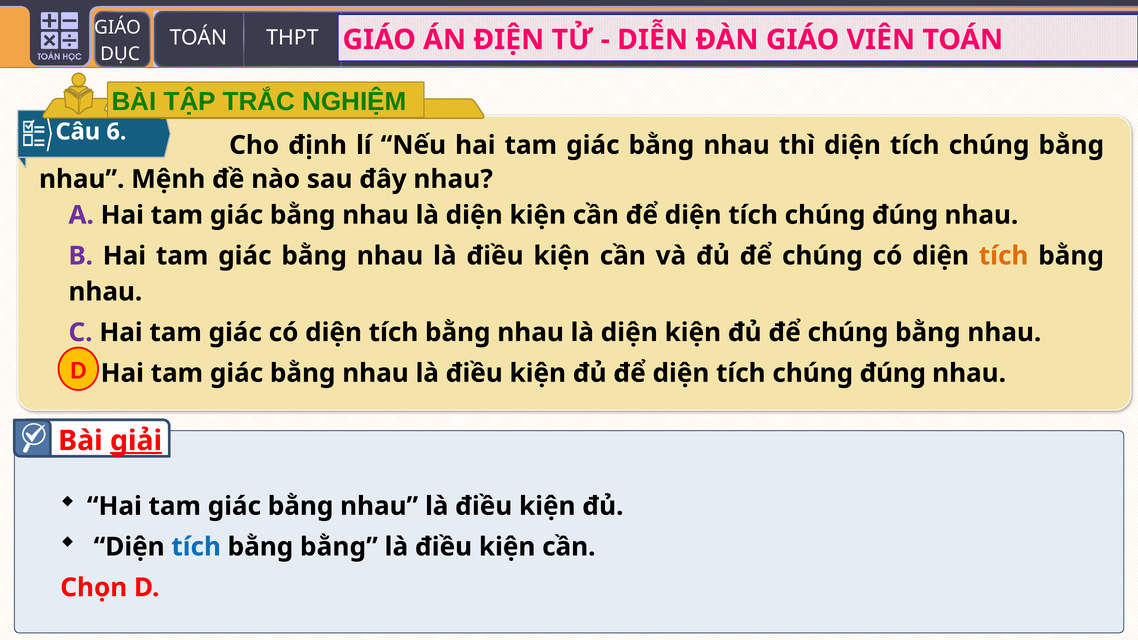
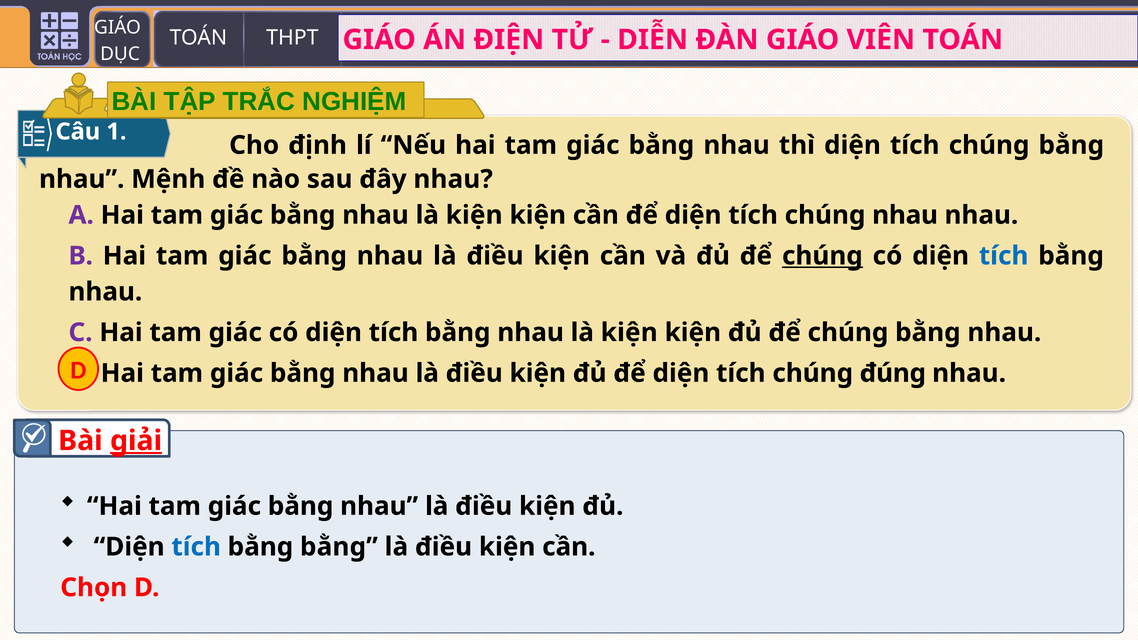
6: 6 -> 1
diện at (474, 215): diện -> kiện
đúng at (905, 215): đúng -> nhau
chúng at (822, 256) underline: none -> present
tích at (1004, 256) colour: orange -> blue
diện at (629, 333): diện -> kiện
